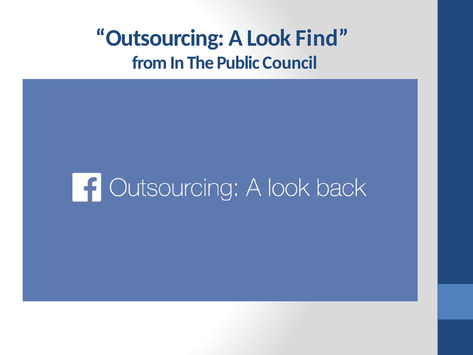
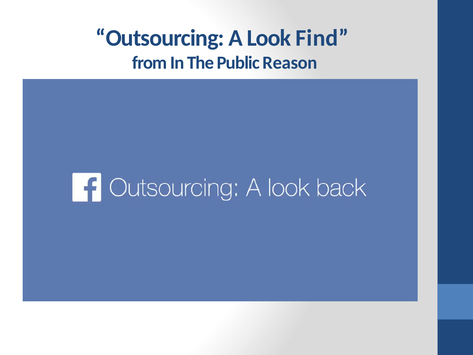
Council: Council -> Reason
